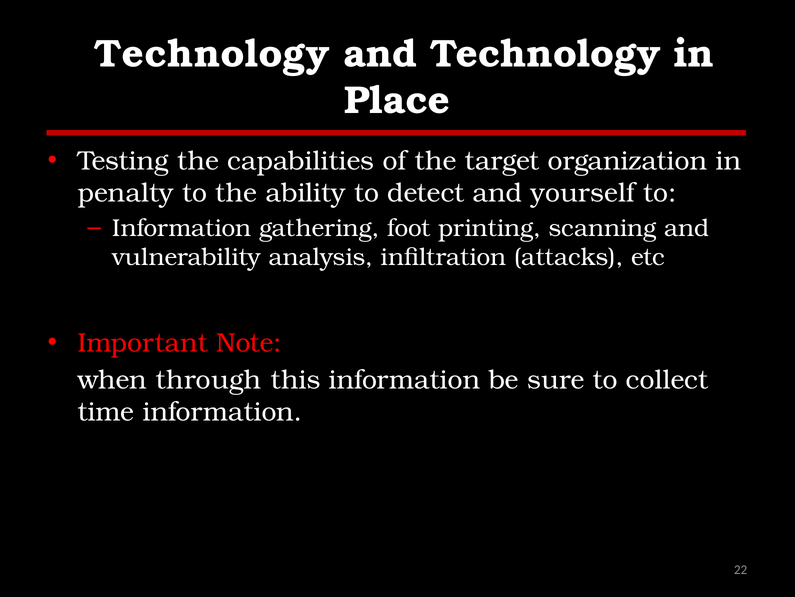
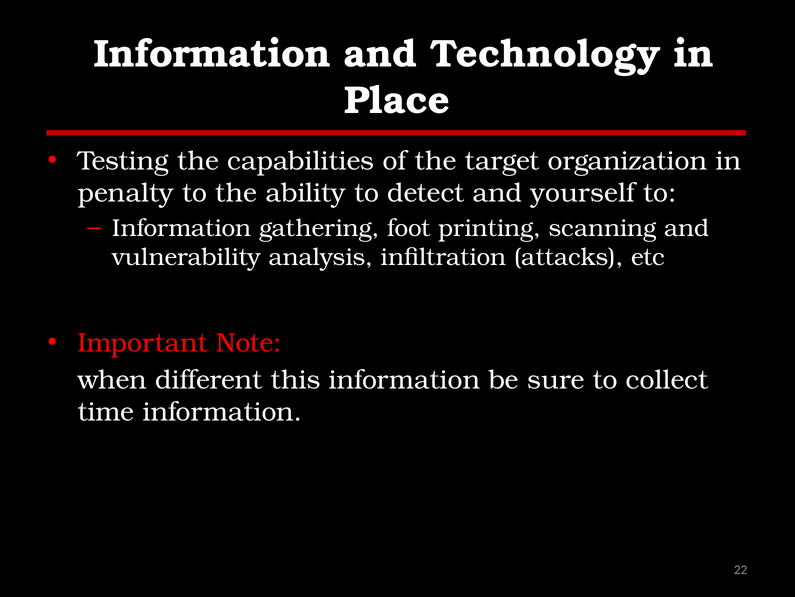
Technology at (212, 54): Technology -> Information
through: through -> different
